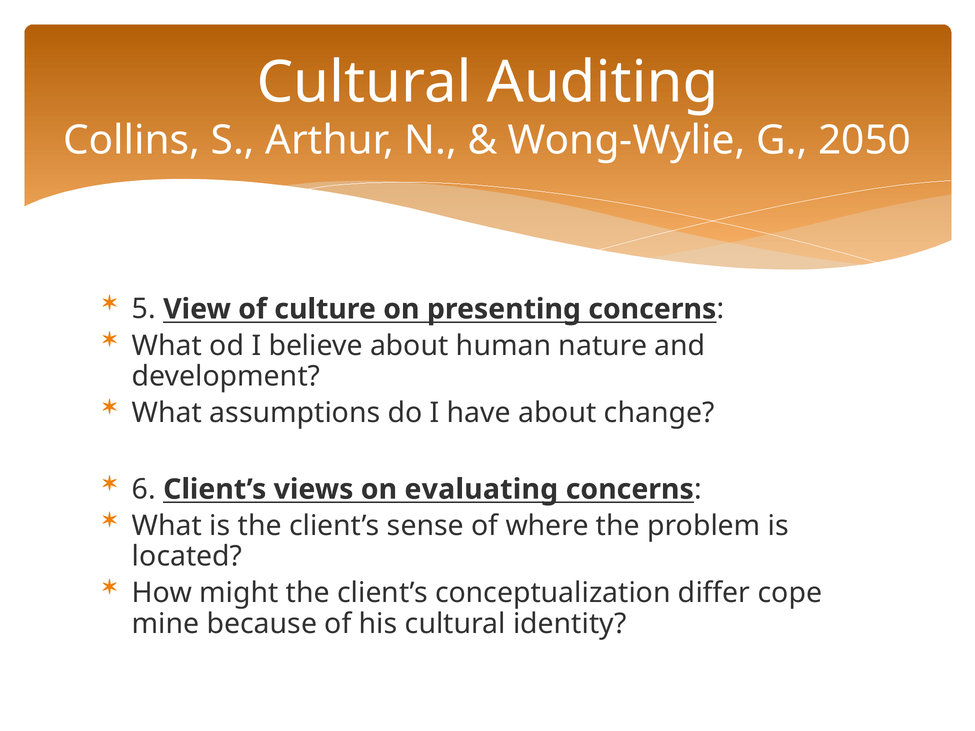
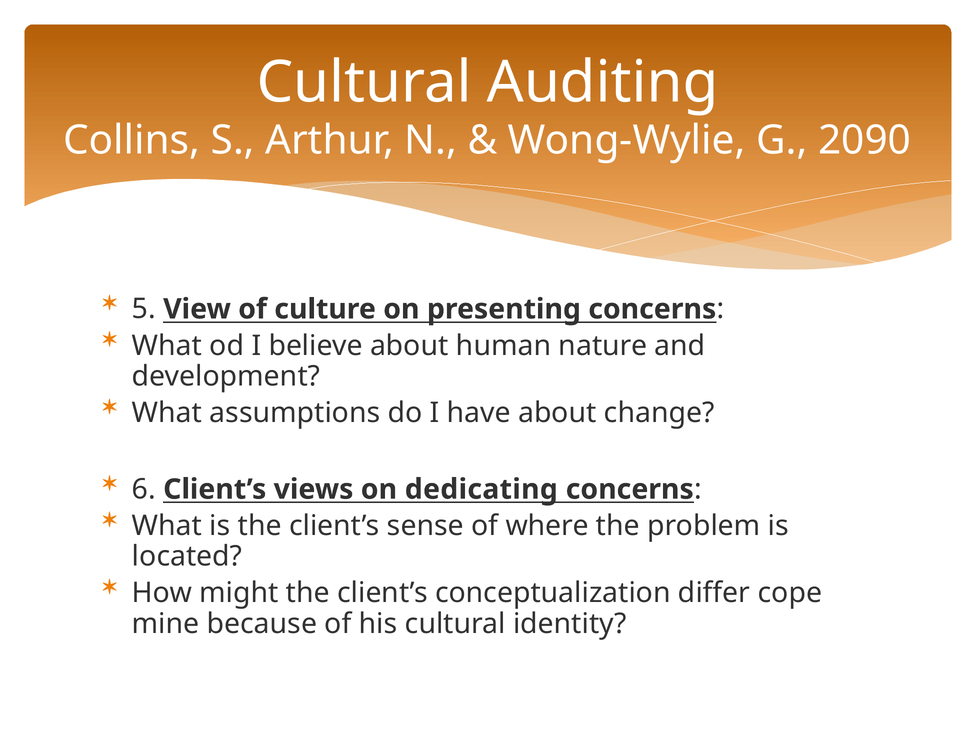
2050: 2050 -> 2090
evaluating: evaluating -> dedicating
